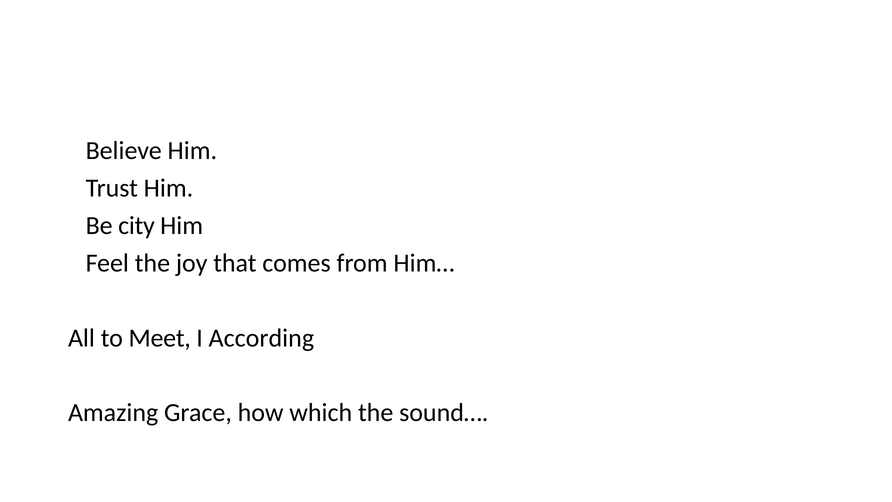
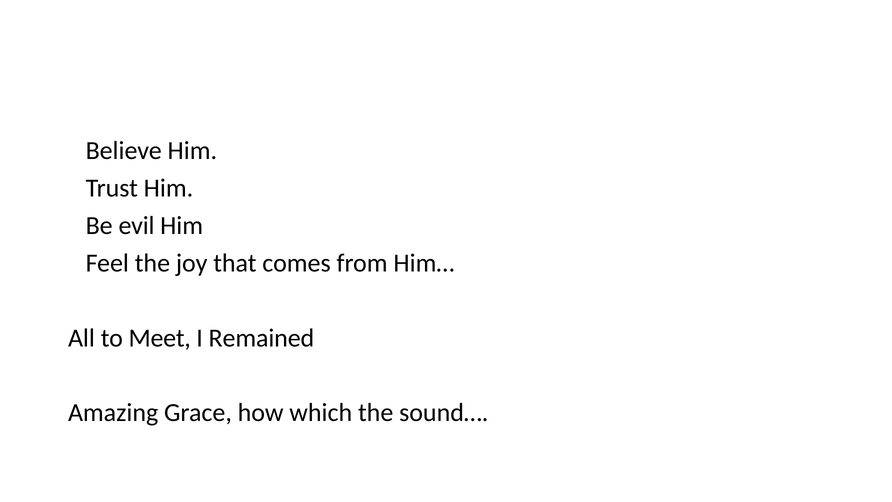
city: city -> evil
According: According -> Remained
